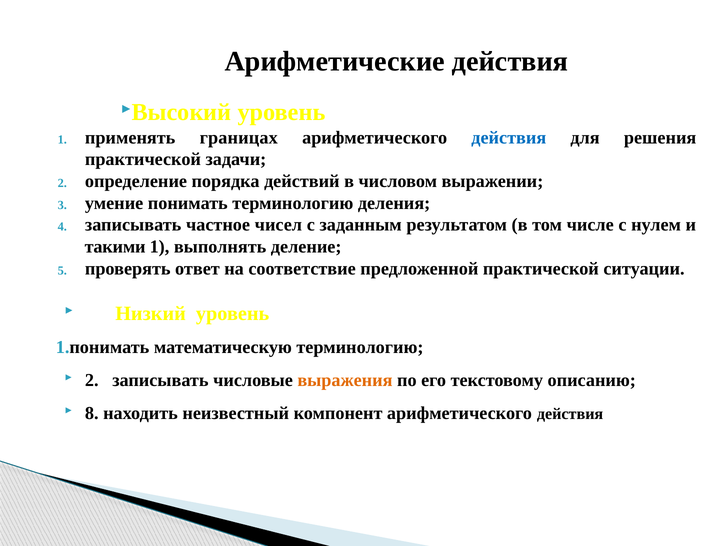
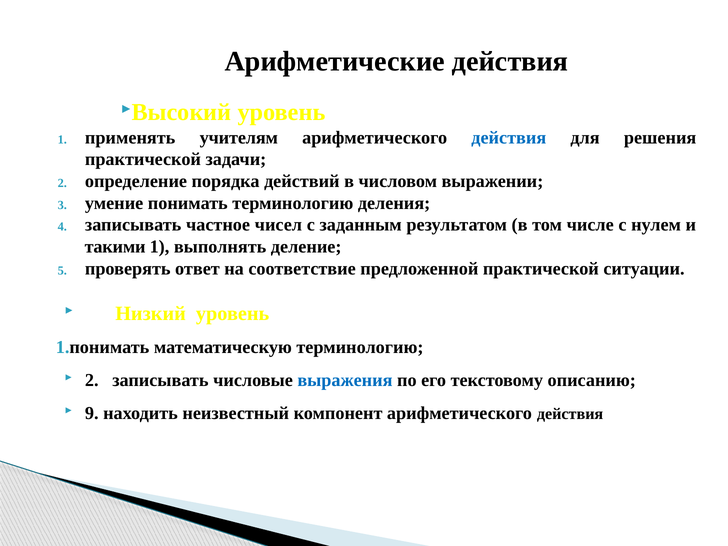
границах: границах -> учителям
выражения colour: orange -> blue
8: 8 -> 9
